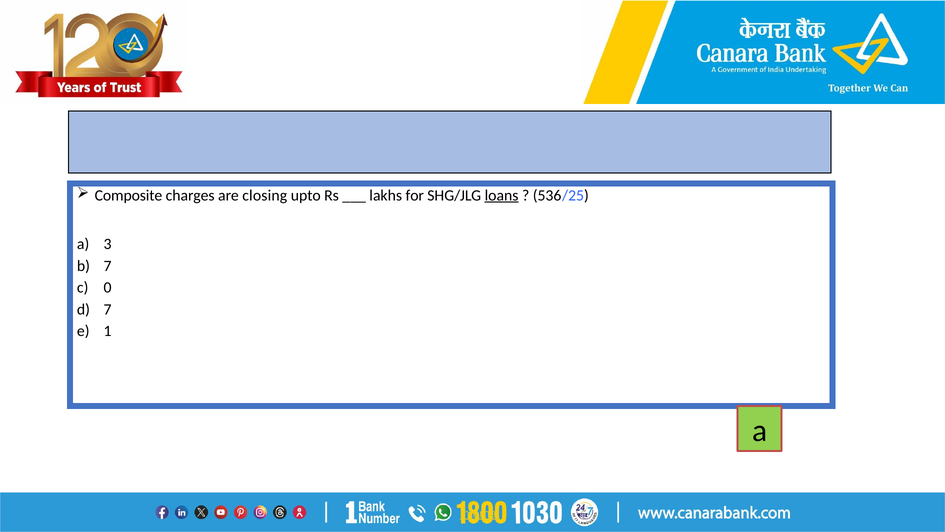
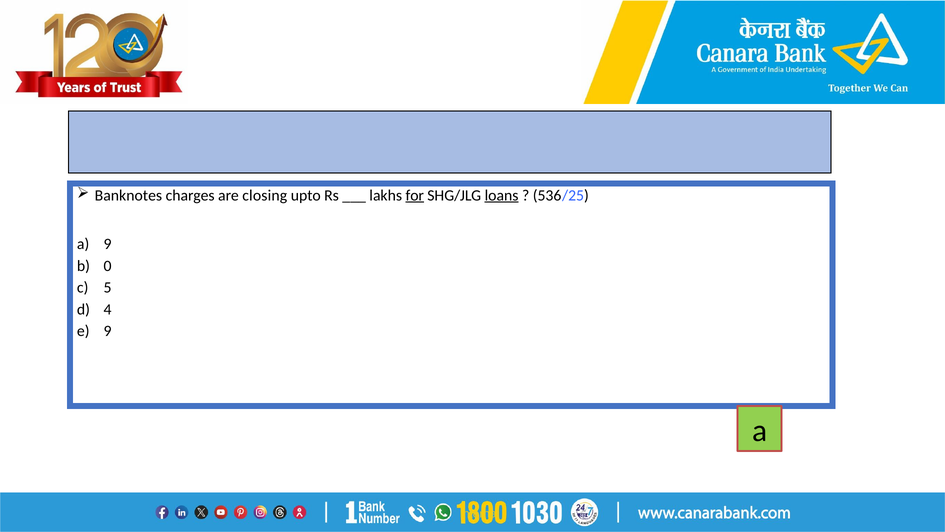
Composite: Composite -> Banknotes
for underline: none -> present
a 3: 3 -> 9
7 at (108, 266): 7 -> 0
0: 0 -> 5
7 at (108, 309): 7 -> 4
1 at (108, 331): 1 -> 9
Internal underline: present -> none
